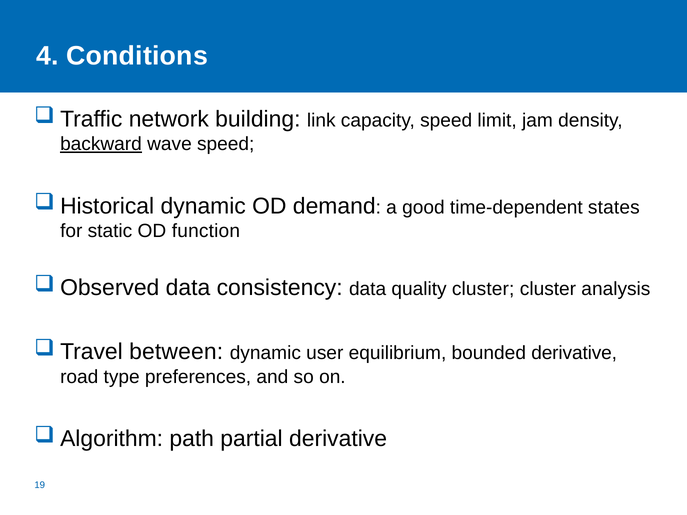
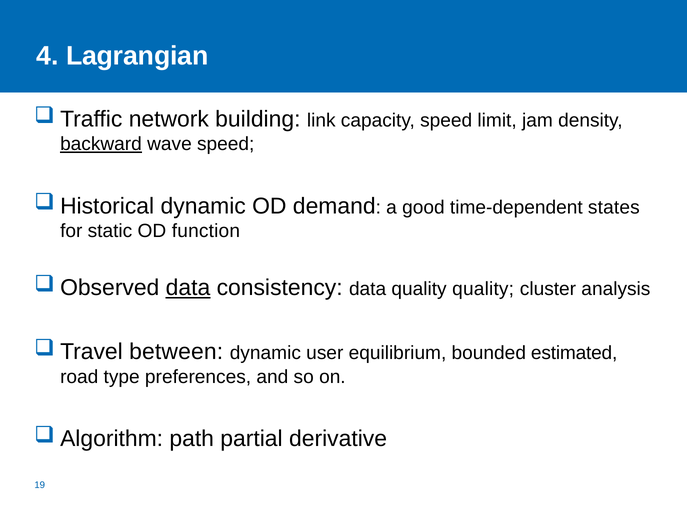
Conditions: Conditions -> Lagrangian
data at (188, 288) underline: none -> present
quality cluster: cluster -> quality
bounded derivative: derivative -> estimated
